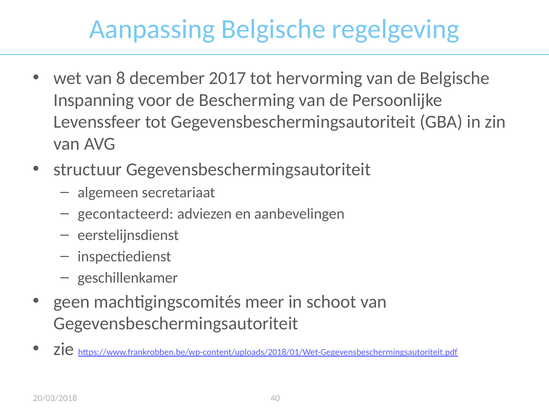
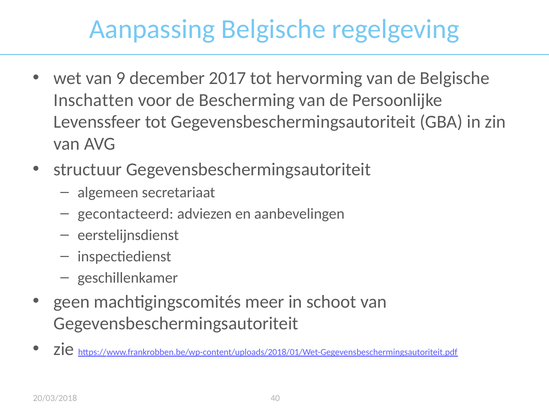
8: 8 -> 9
Inspanning: Inspanning -> Inschatten
